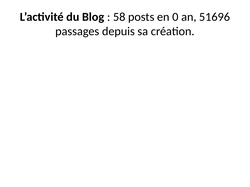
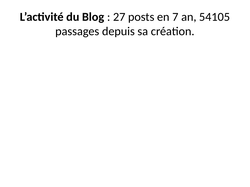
58: 58 -> 27
0: 0 -> 7
51696: 51696 -> 54105
